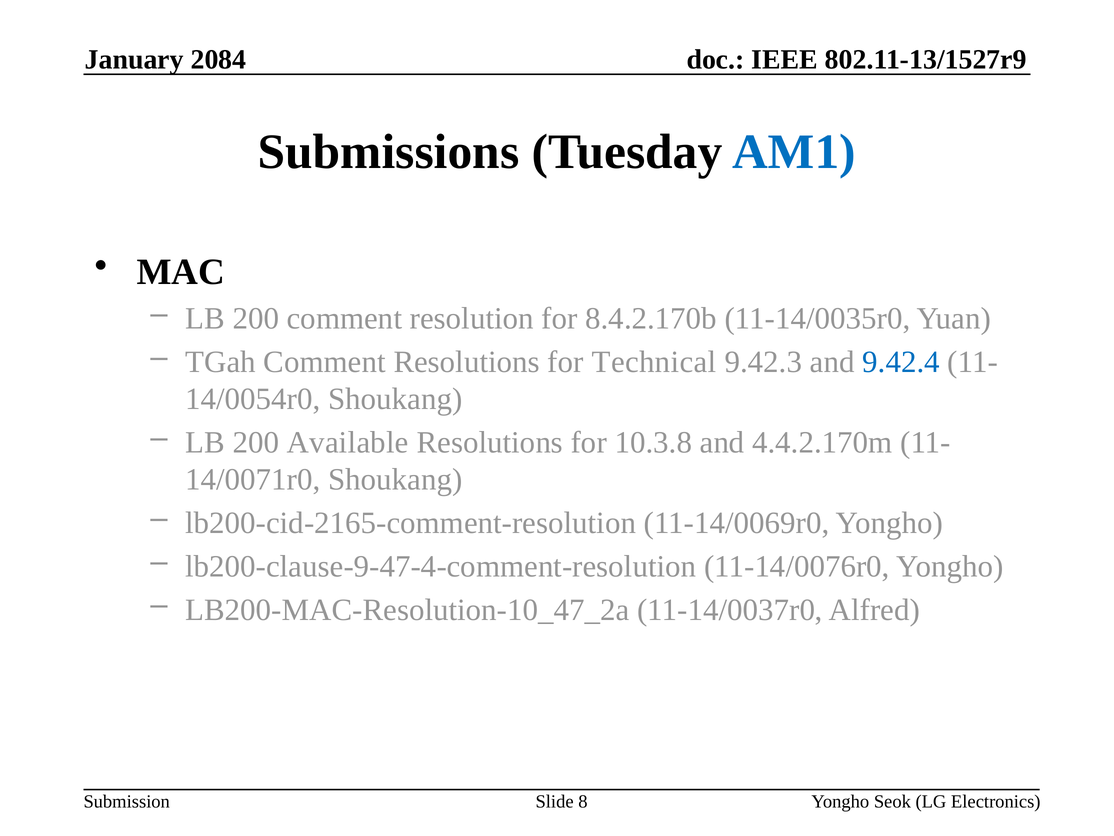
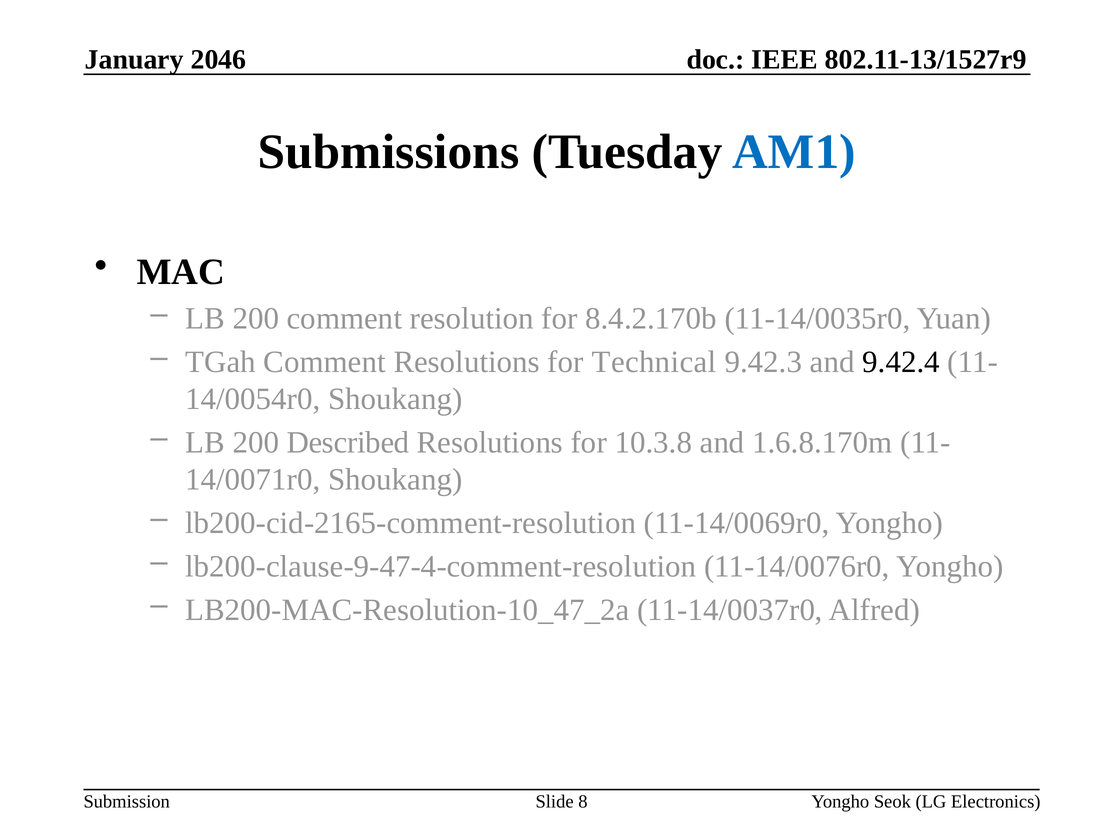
2084: 2084 -> 2046
9.42.4 colour: blue -> black
Available: Available -> Described
4.4.2.170m: 4.4.2.170m -> 1.6.8.170m
